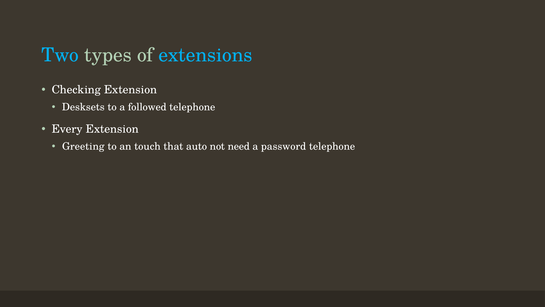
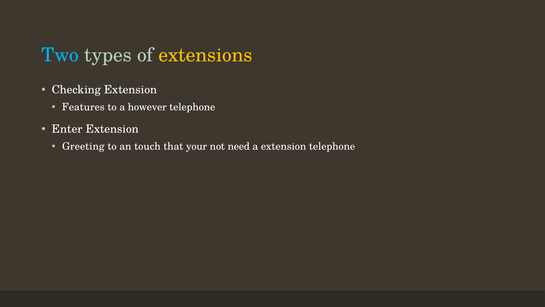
extensions colour: light blue -> yellow
Desksets: Desksets -> Features
followed: followed -> however
Every: Every -> Enter
auto: auto -> your
a password: password -> extension
